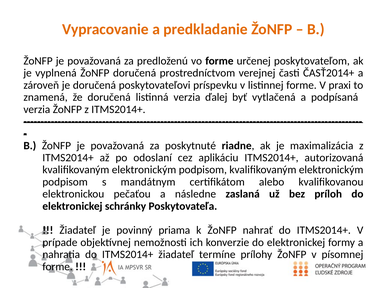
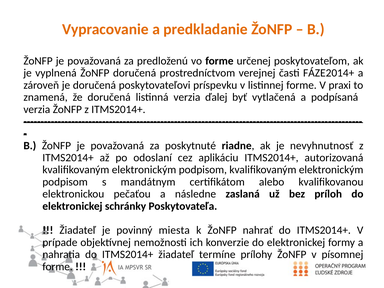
ČASŤ2014+: ČASŤ2014+ -> FÁZE2014+
maximalizácia: maximalizácia -> nevyhnutnosť
priama: priama -> miesta
